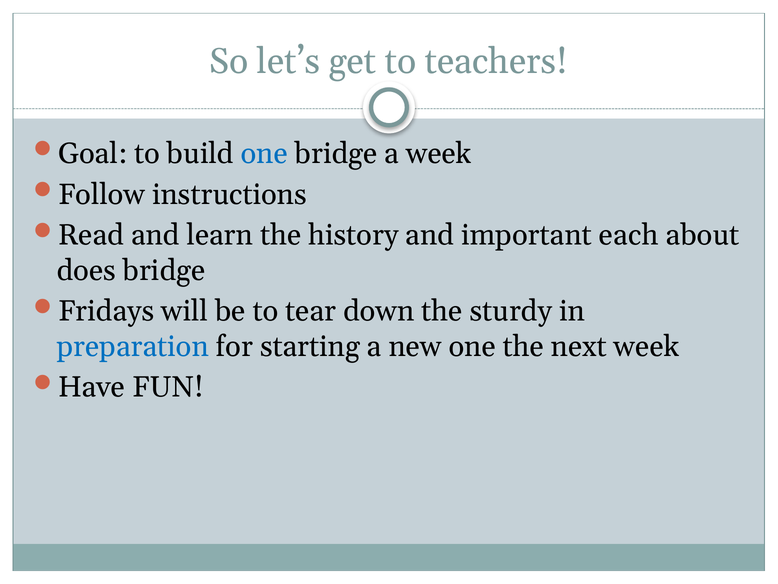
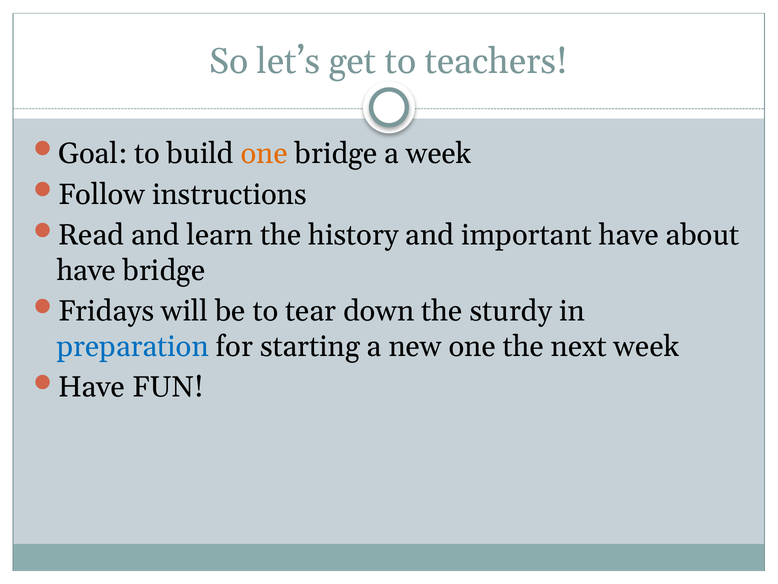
one at (264, 153) colour: blue -> orange
important each: each -> have
does at (86, 270): does -> have
